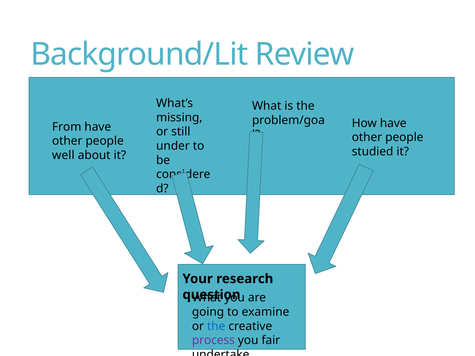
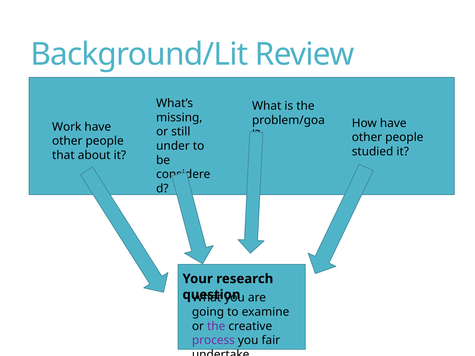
From: From -> Work
well: well -> that
the at (216, 326) colour: blue -> purple
